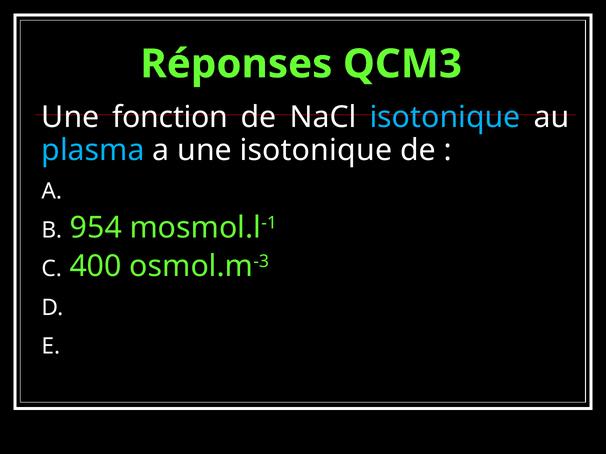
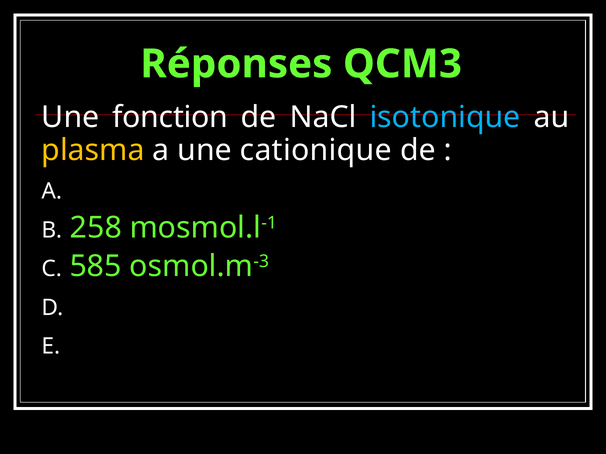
plasma colour: light blue -> yellow
une isotonique: isotonique -> cationique
954: 954 -> 258
400: 400 -> 585
